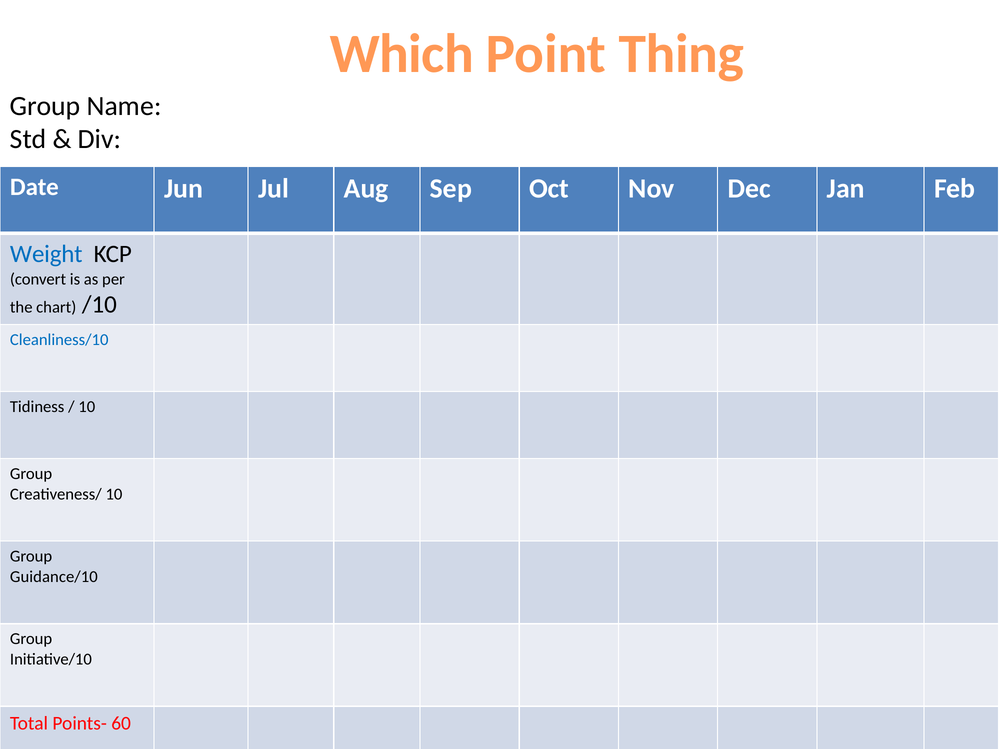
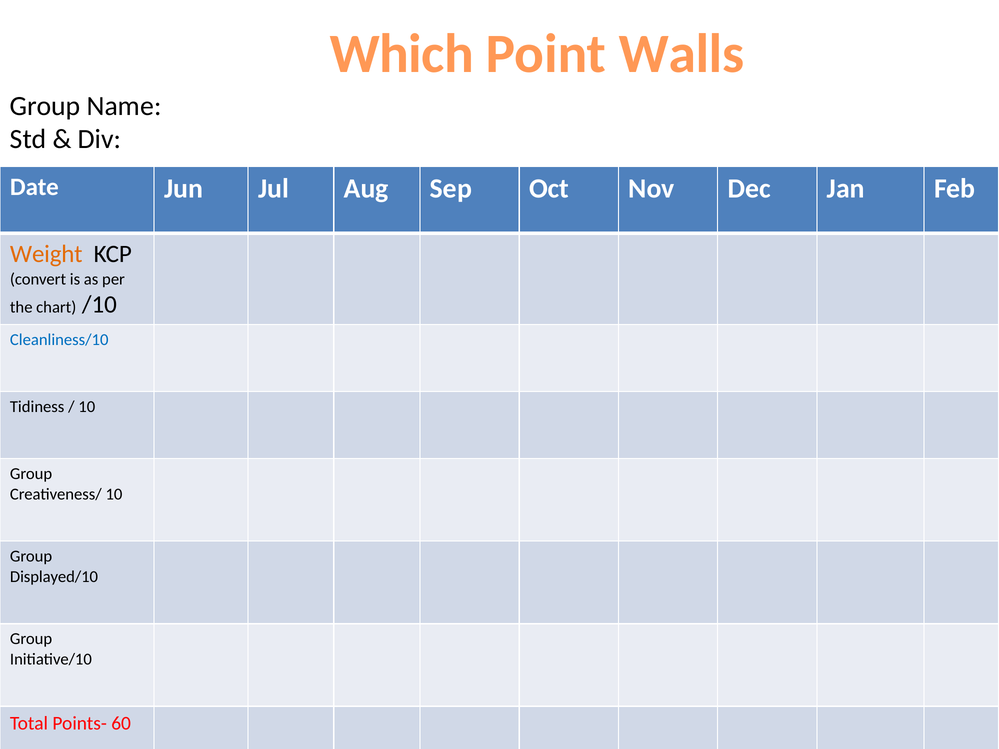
Thing: Thing -> Walls
Weight colour: blue -> orange
Guidance/10: Guidance/10 -> Displayed/10
